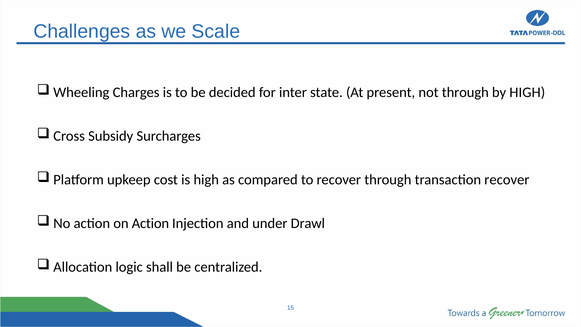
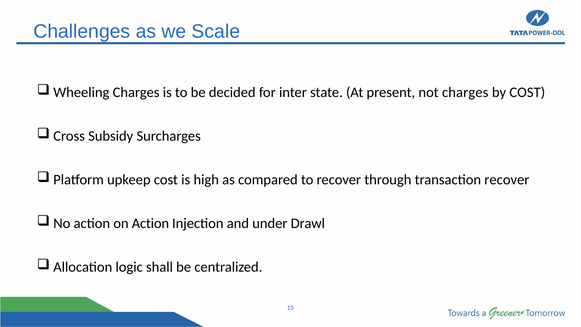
not through: through -> charges
by HIGH: HIGH -> COST
